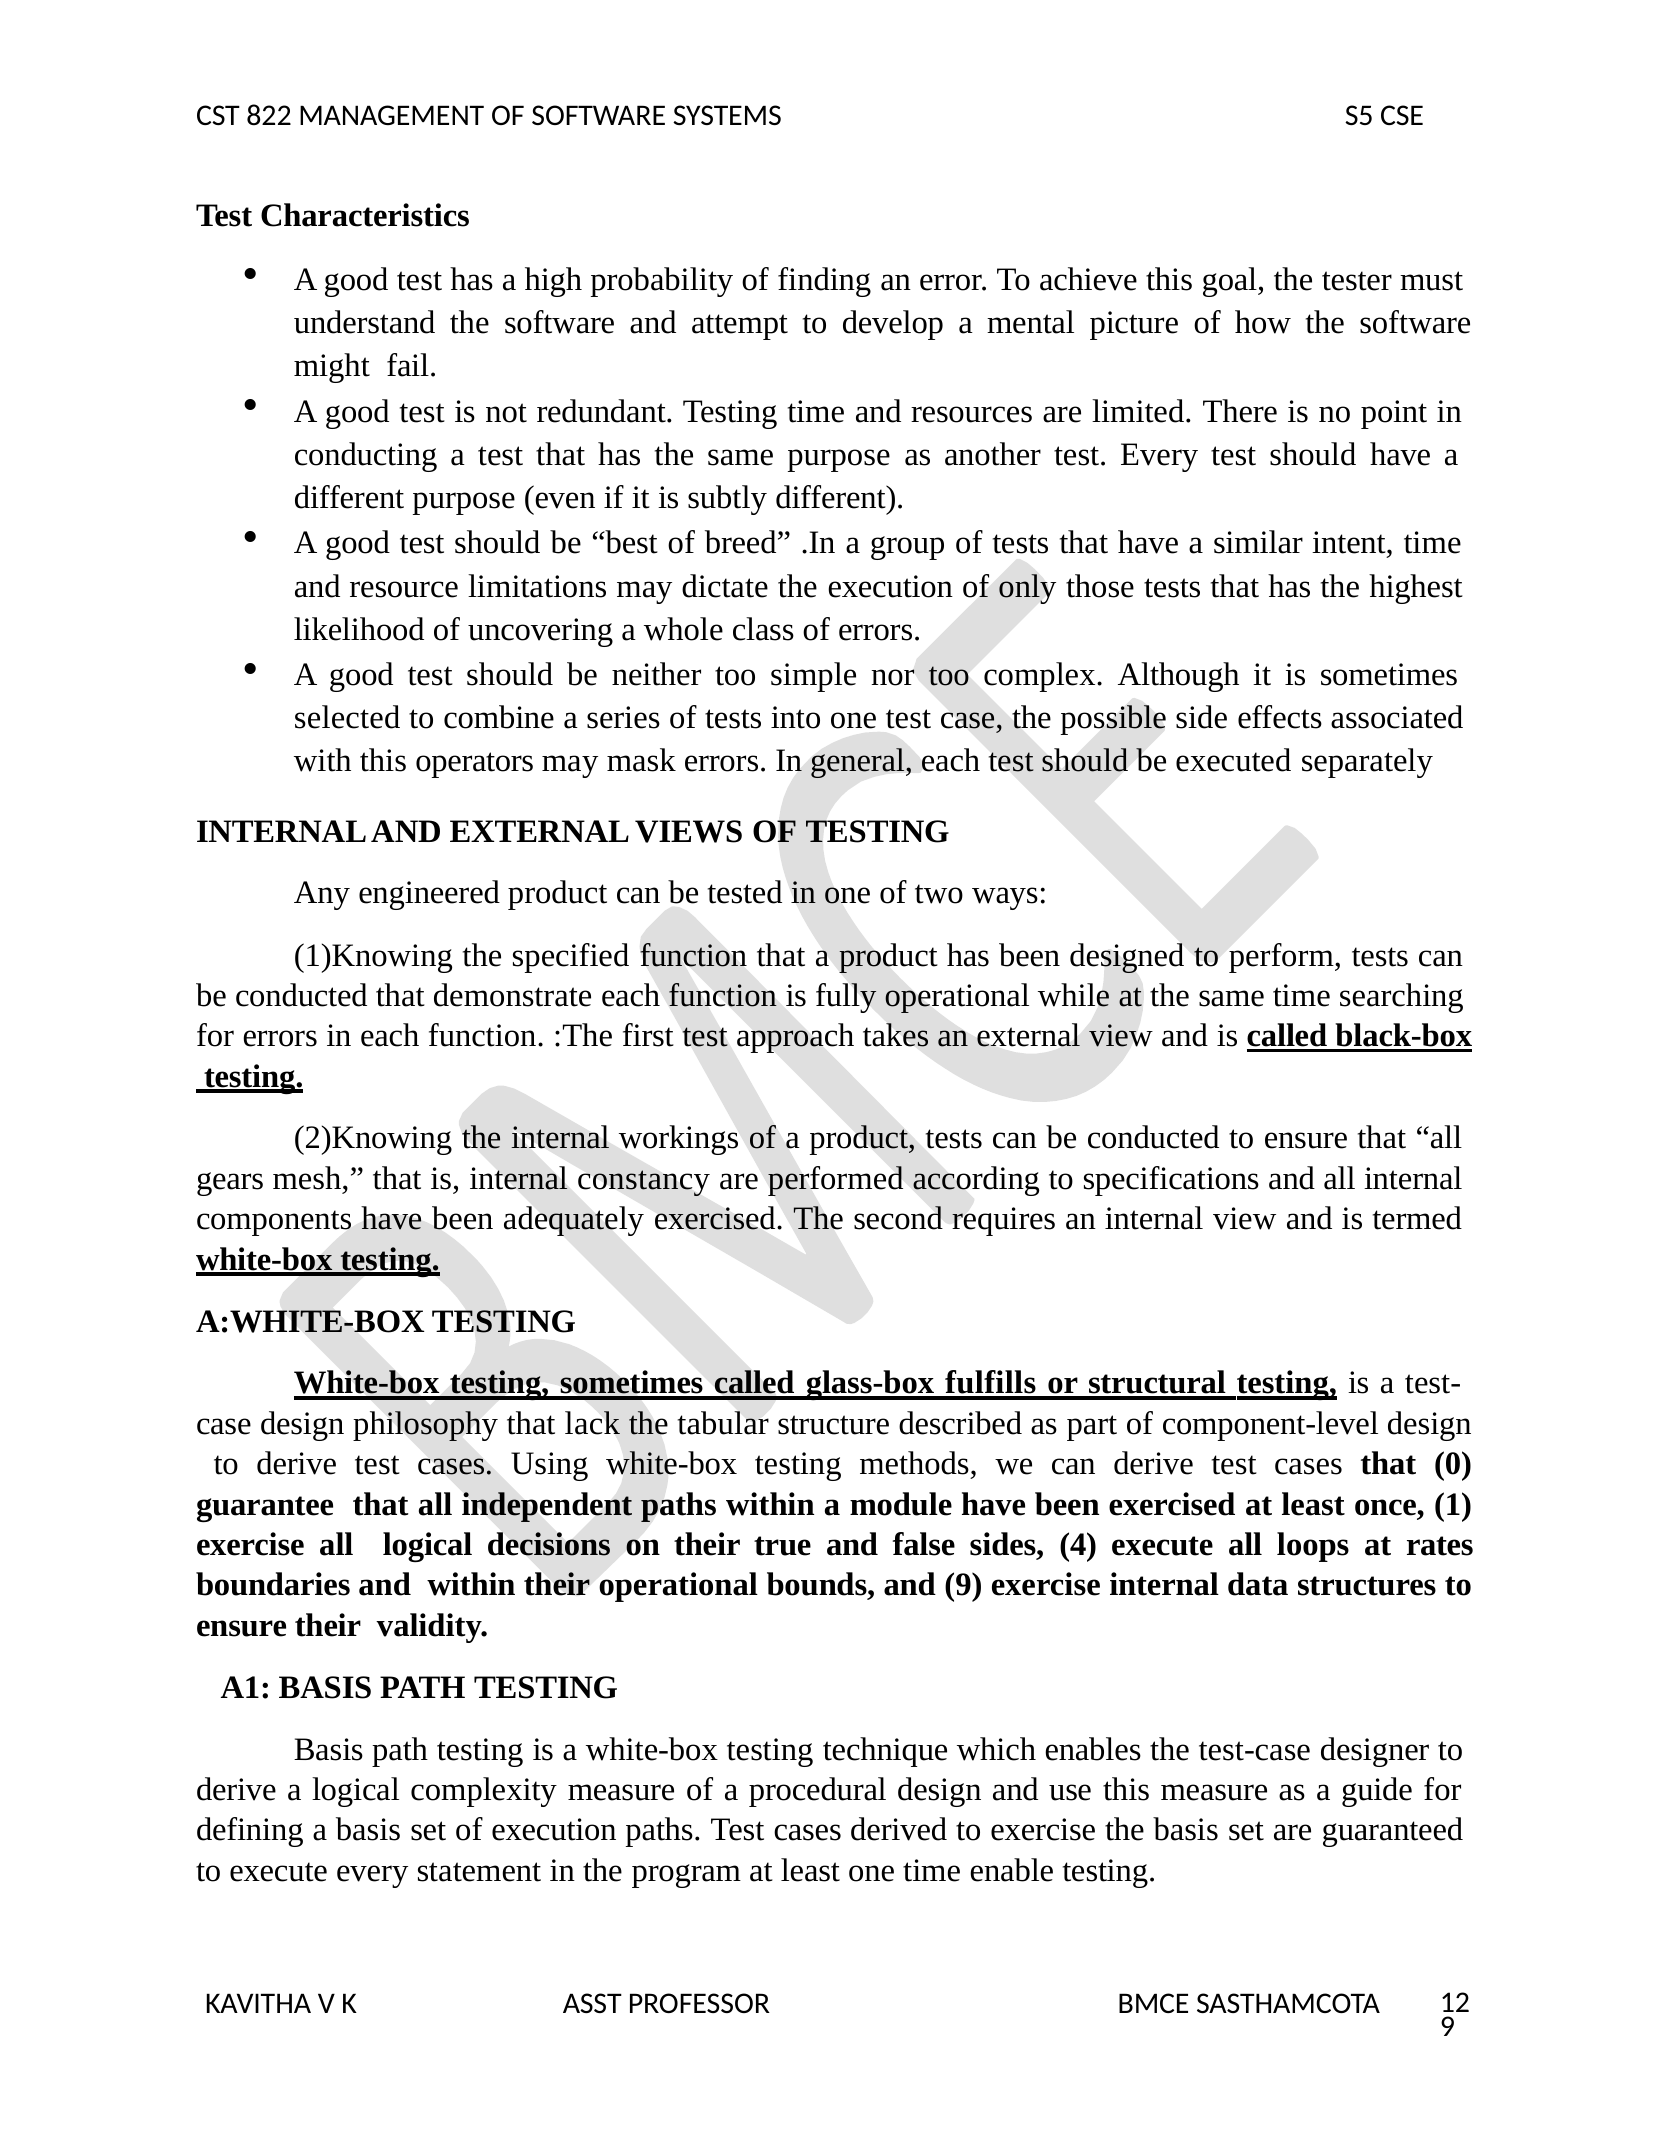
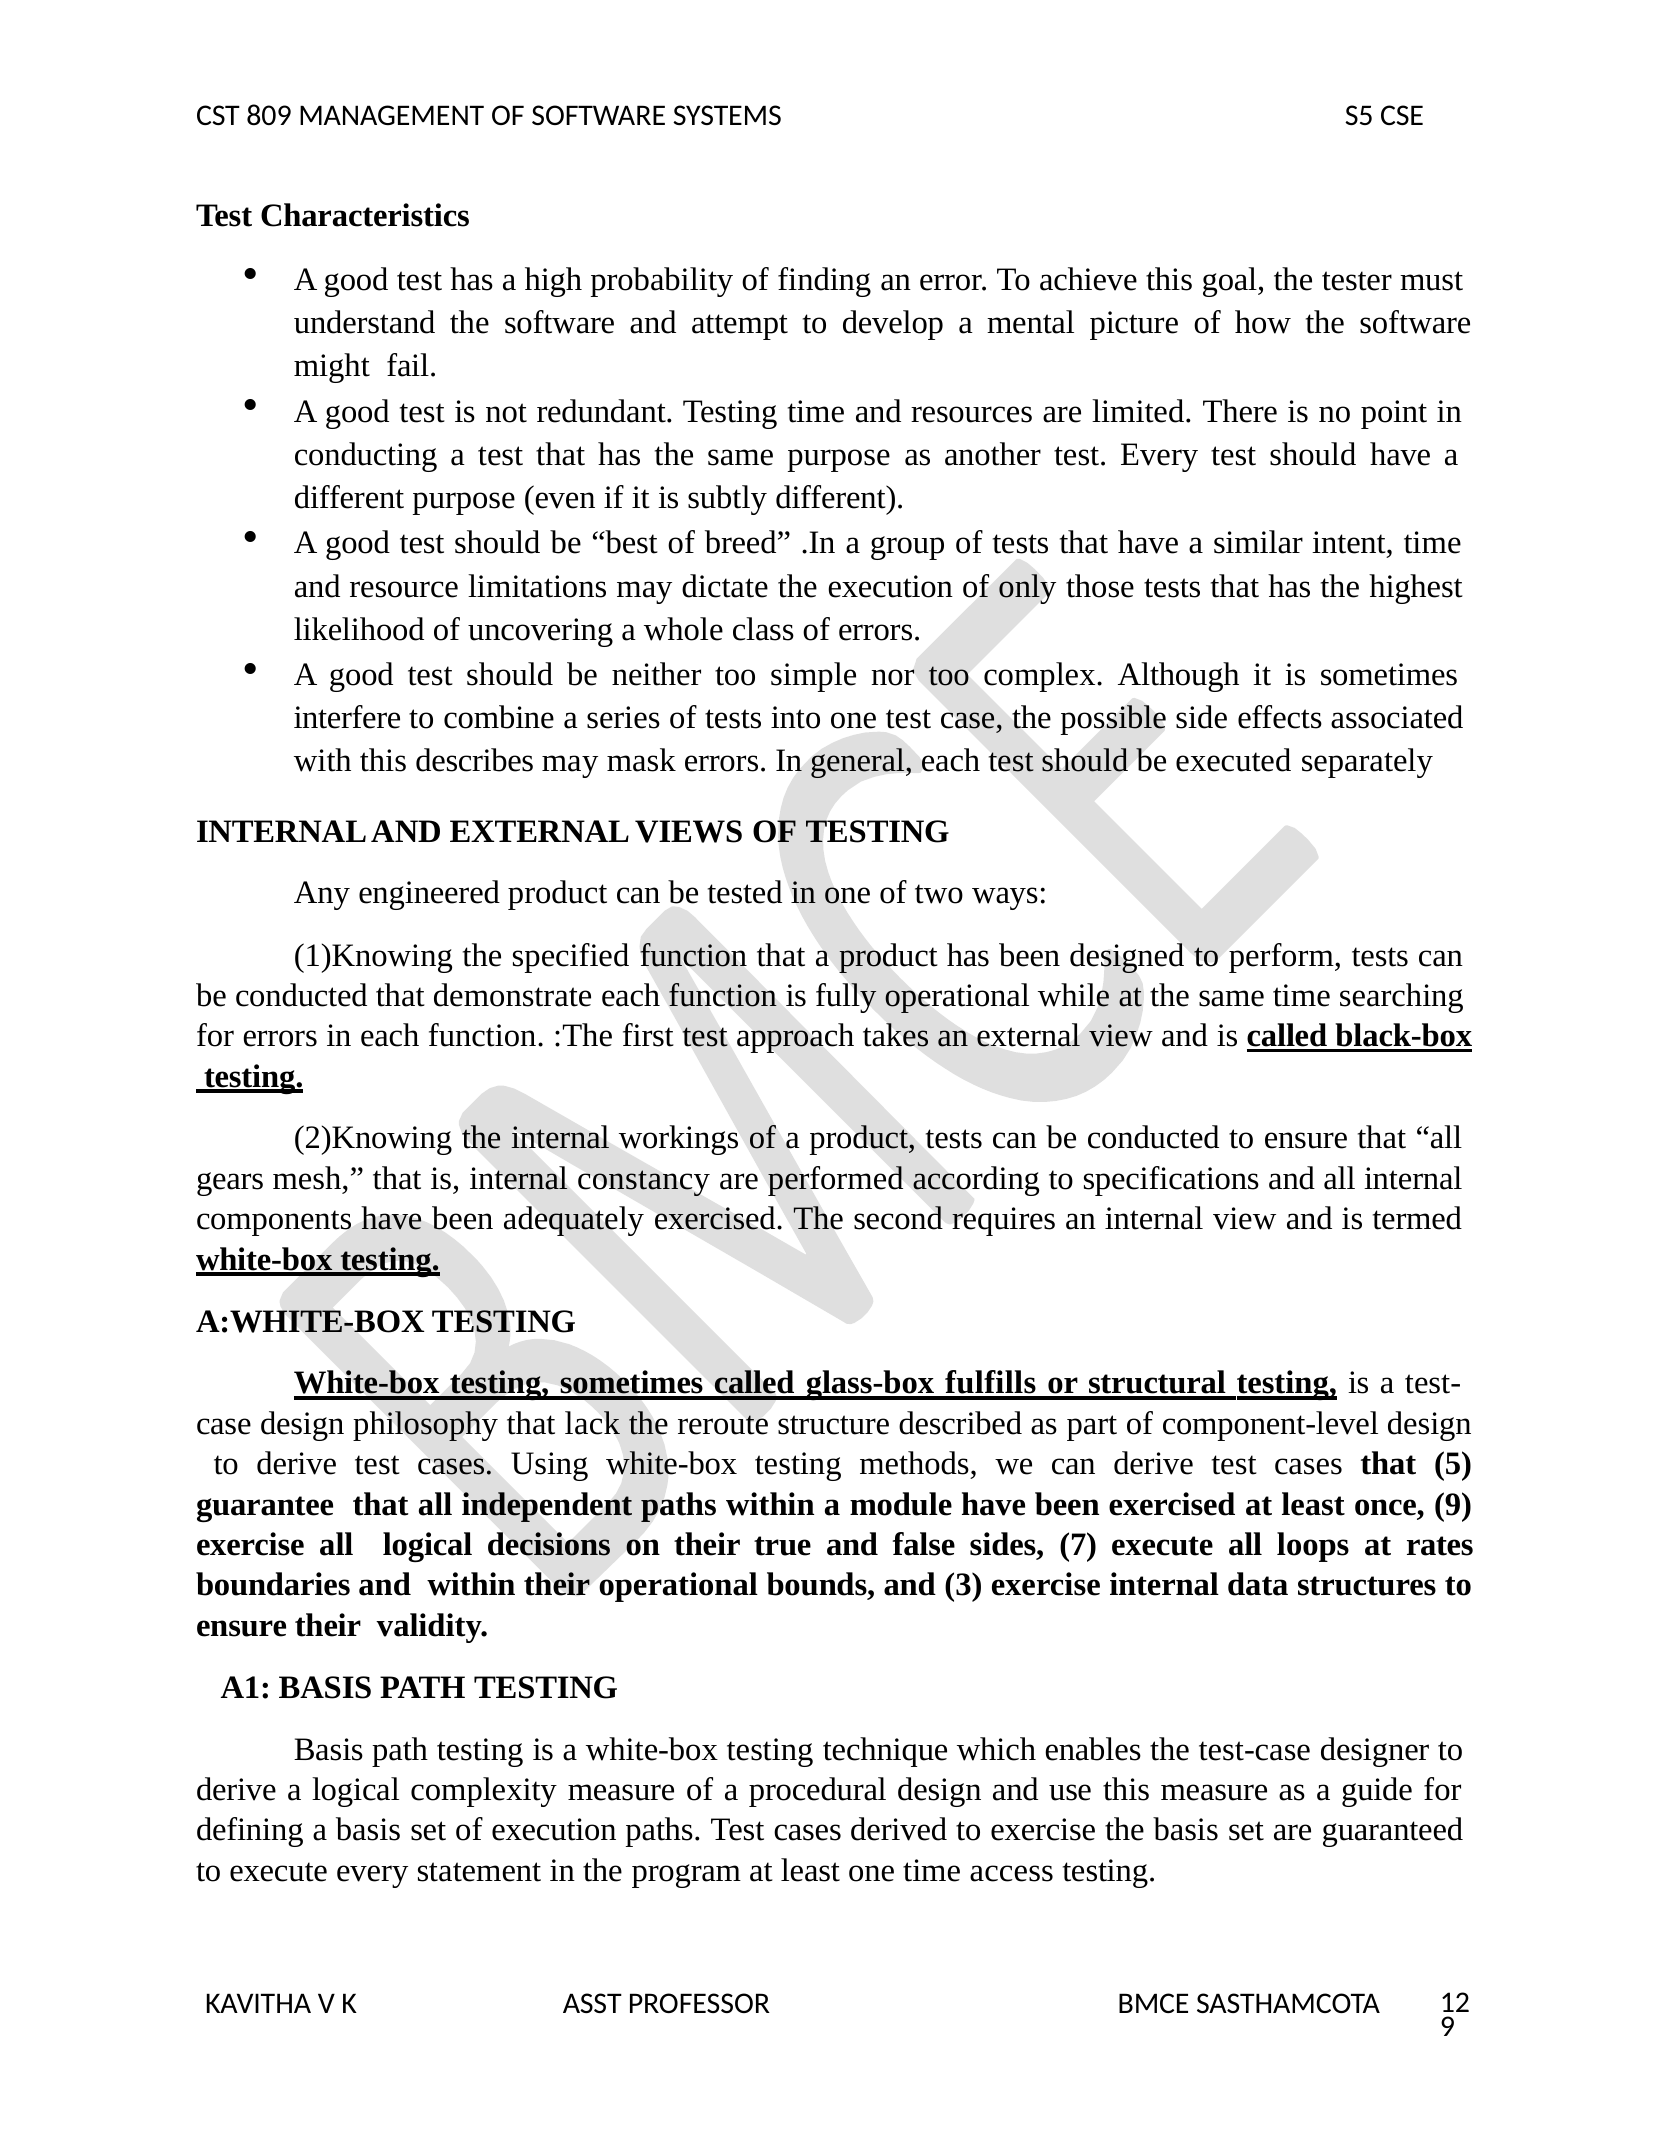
822: 822 -> 809
selected: selected -> interfere
operators: operators -> describes
tabular: tabular -> reroute
0: 0 -> 5
once 1: 1 -> 9
4: 4 -> 7
and 9: 9 -> 3
enable: enable -> access
